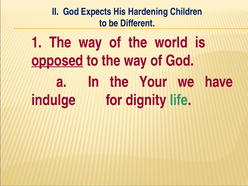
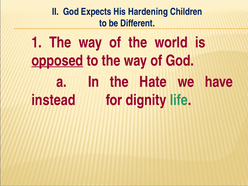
Your: Your -> Hate
indulge: indulge -> instead
